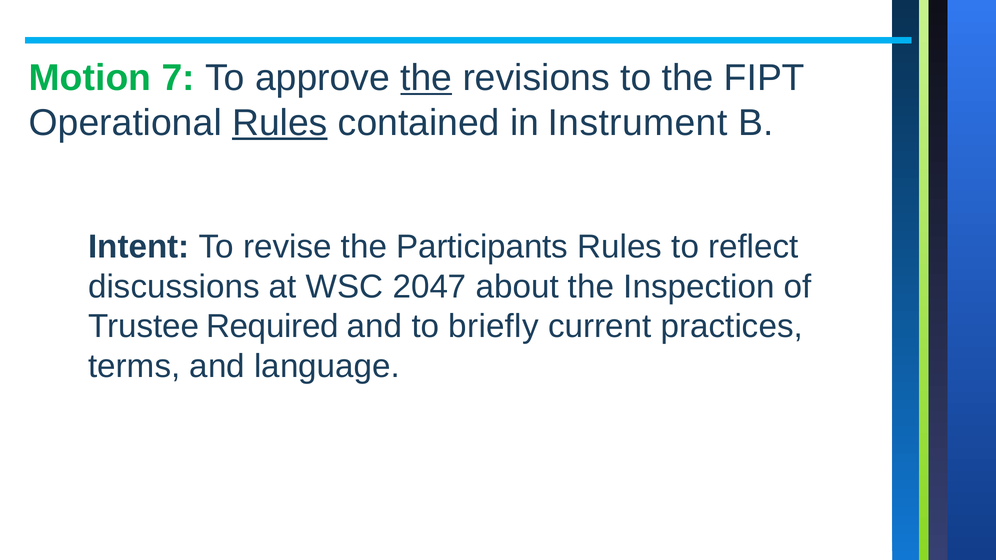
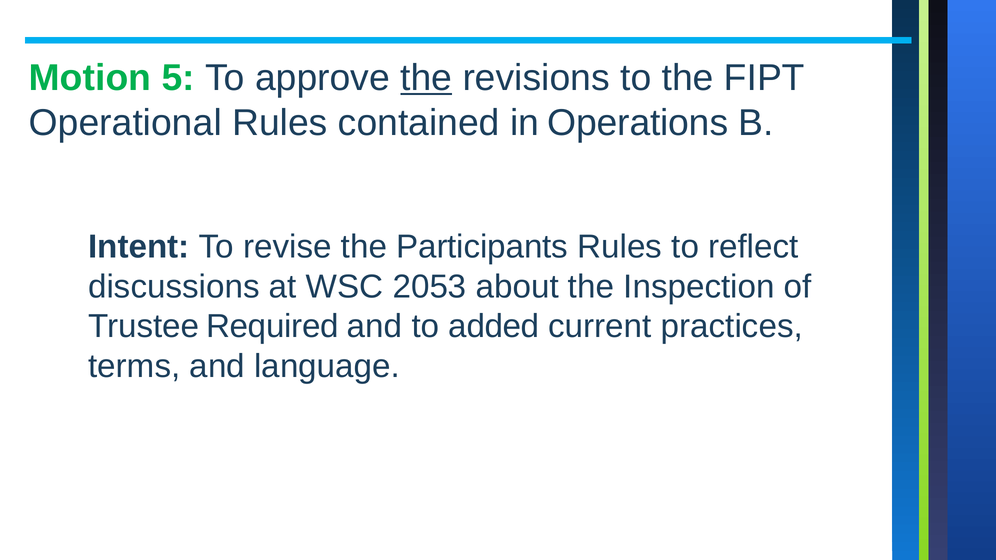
7: 7 -> 5
Rules at (280, 123) underline: present -> none
Instrument: Instrument -> Operations
2047: 2047 -> 2053
briefly: briefly -> added
